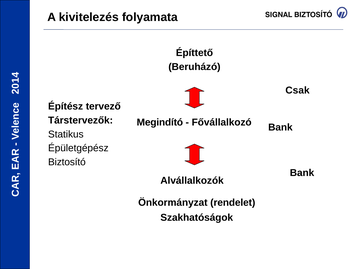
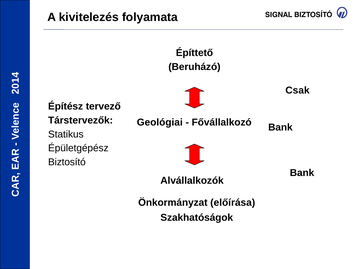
Megindító: Megindító -> Geológiai
rendelet: rendelet -> előírása
